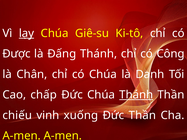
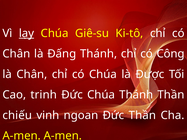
Được at (16, 54): Được -> Chân
Danh: Danh -> Được
chấp: chấp -> trinh
Thánh at (136, 95) underline: present -> none
xuống: xuống -> ngoan
